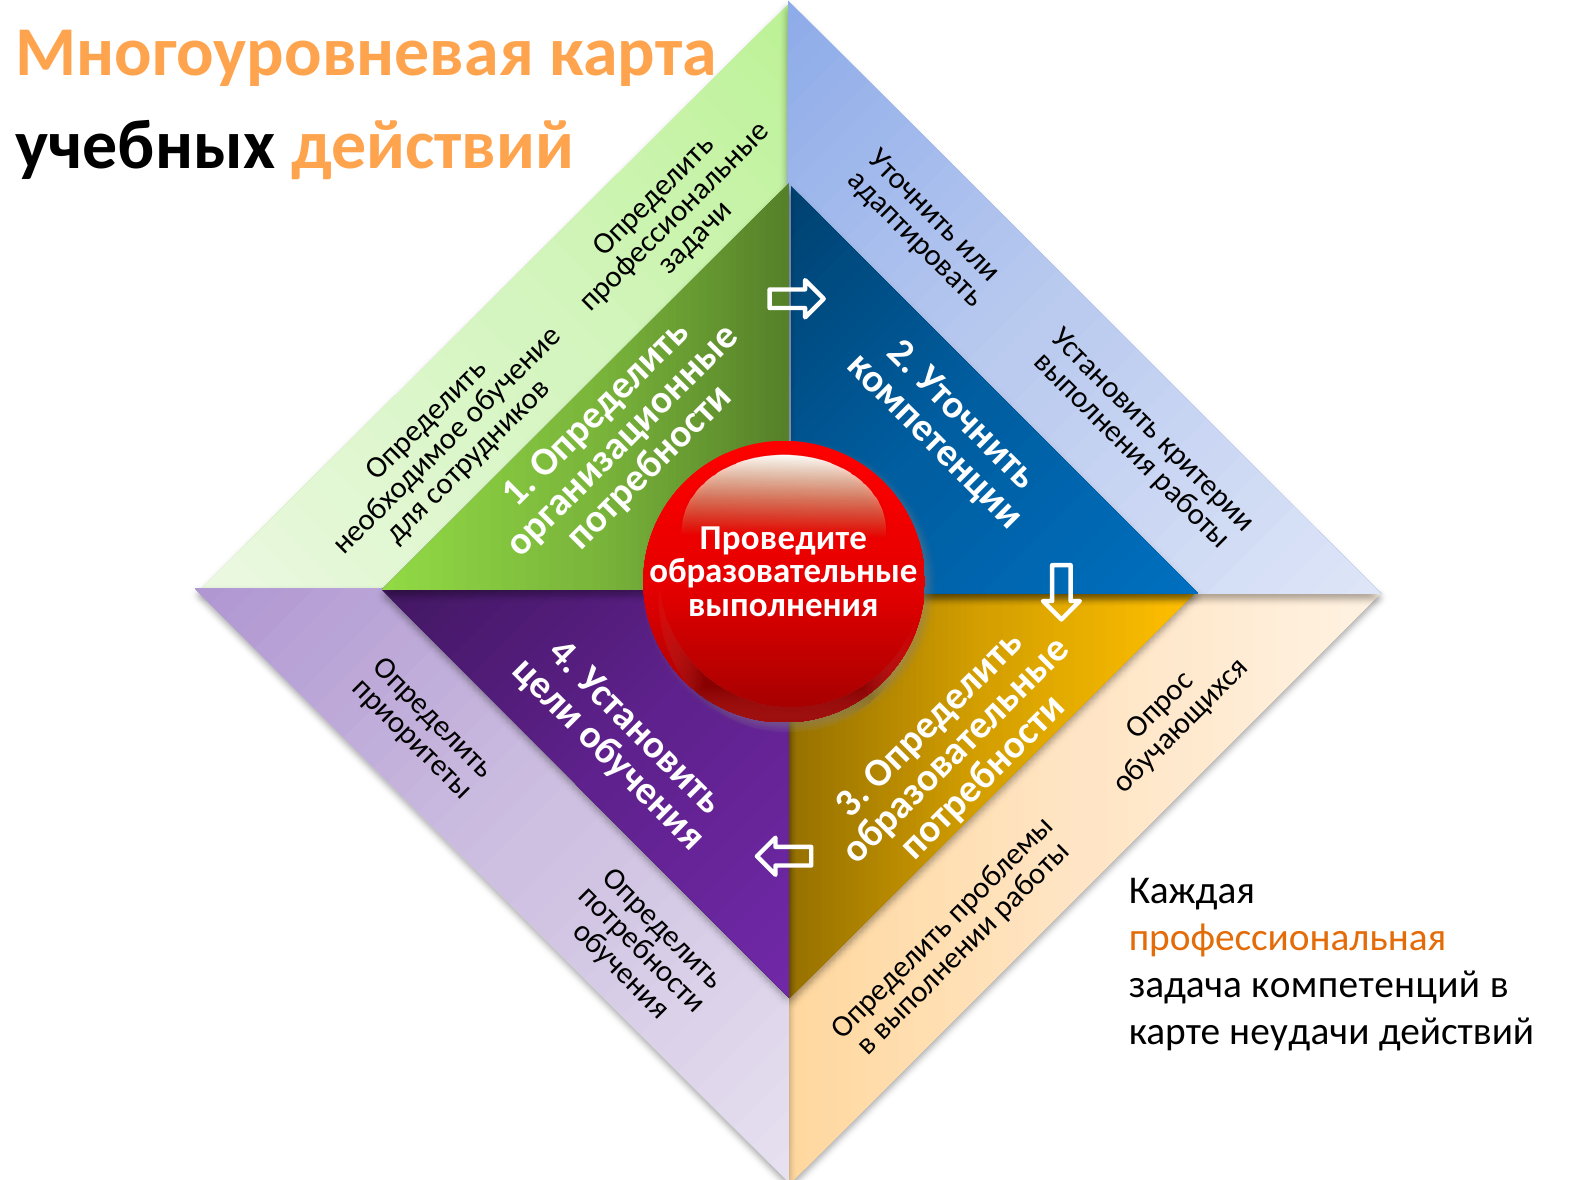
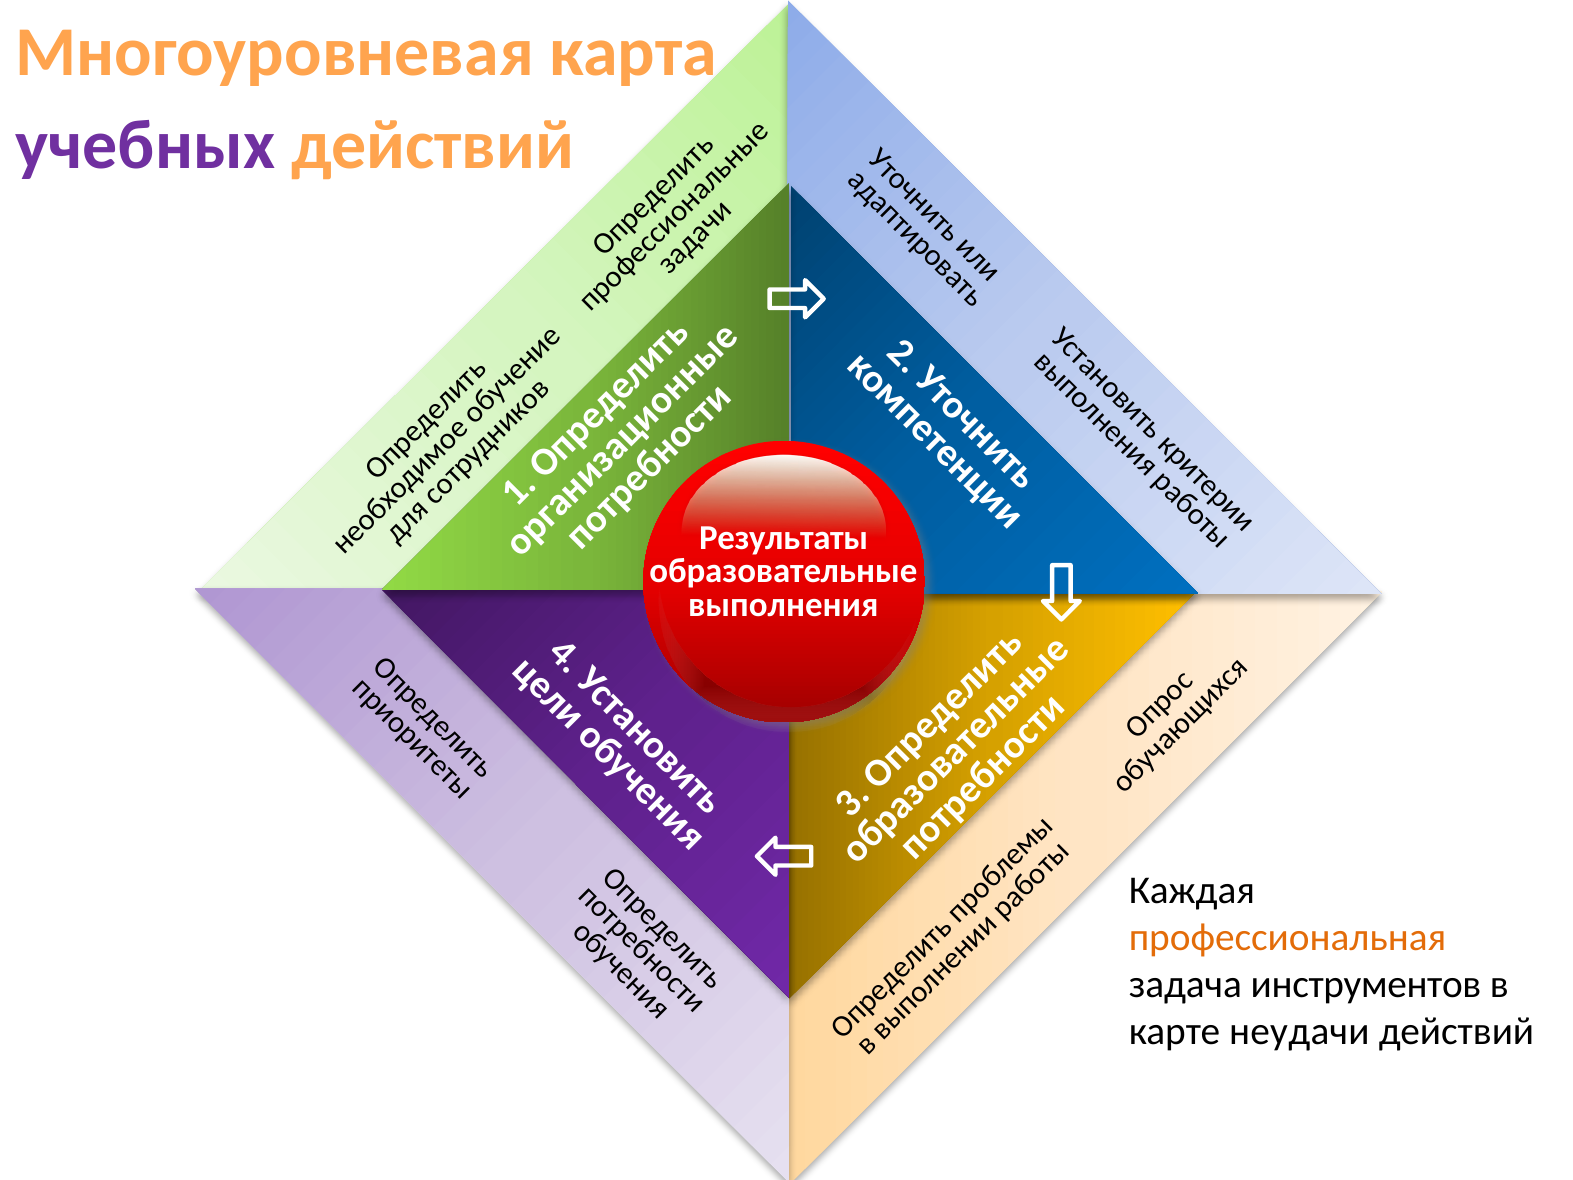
учебных colour: black -> purple
Проведите: Проведите -> Результаты
компетенций: компетенций -> инструментов
